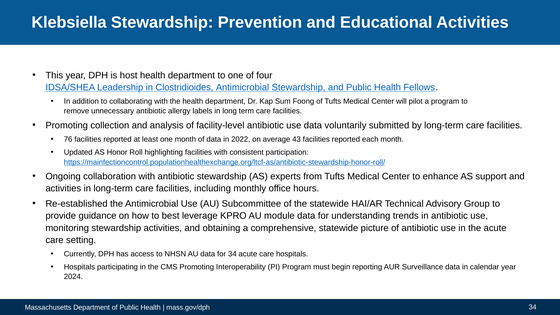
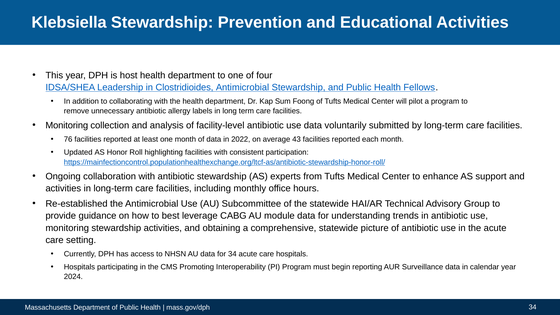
Promoting at (67, 125): Promoting -> Monitoring
KPRO: KPRO -> CABG
